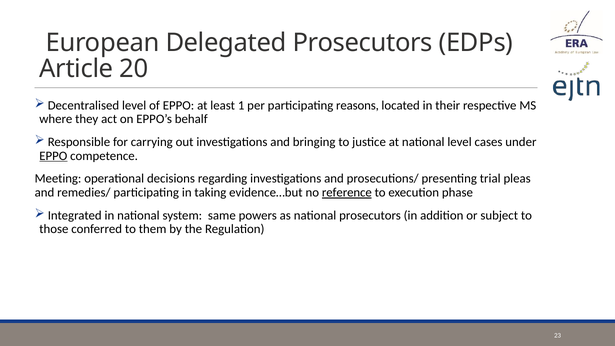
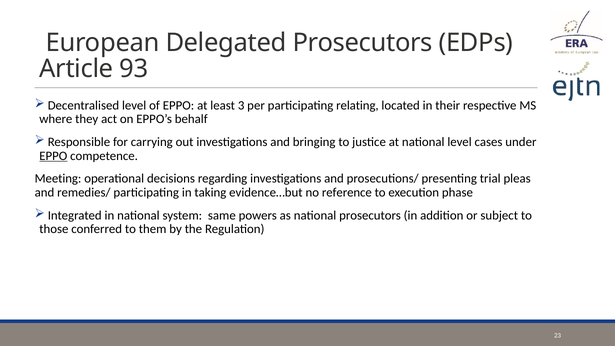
20: 20 -> 93
1: 1 -> 3
reasons: reasons -> relating
reference underline: present -> none
